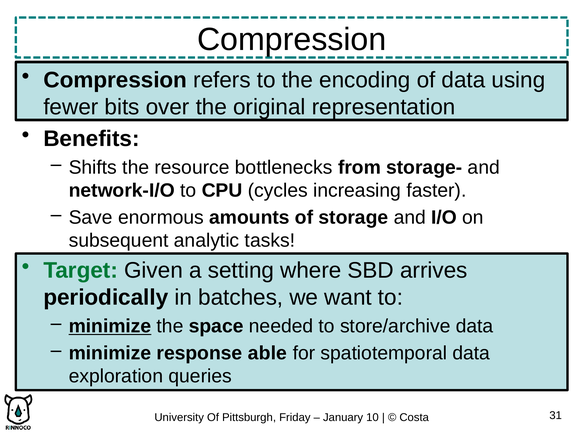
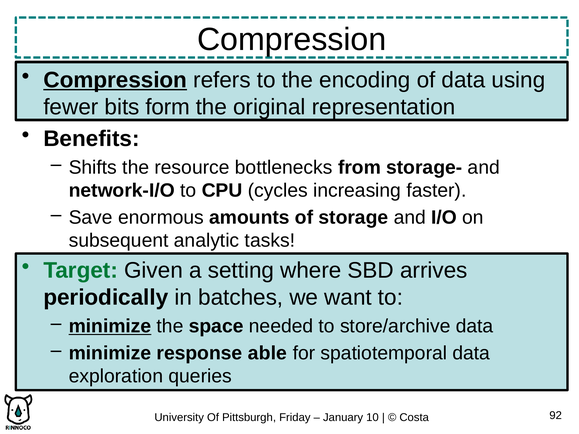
Compression at (115, 80) underline: none -> present
over: over -> form
31: 31 -> 92
